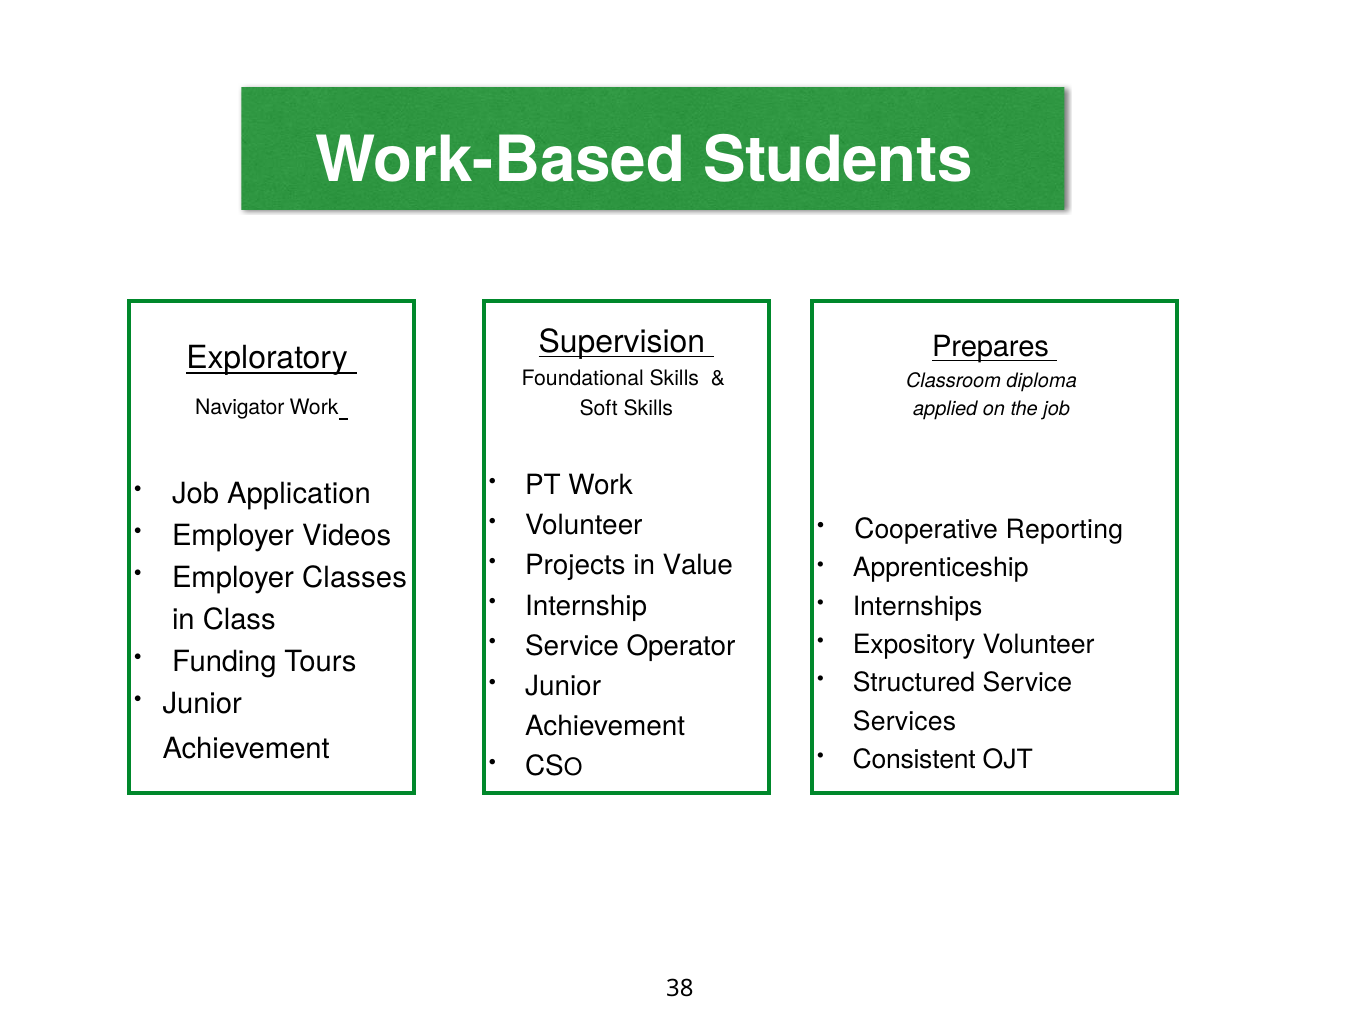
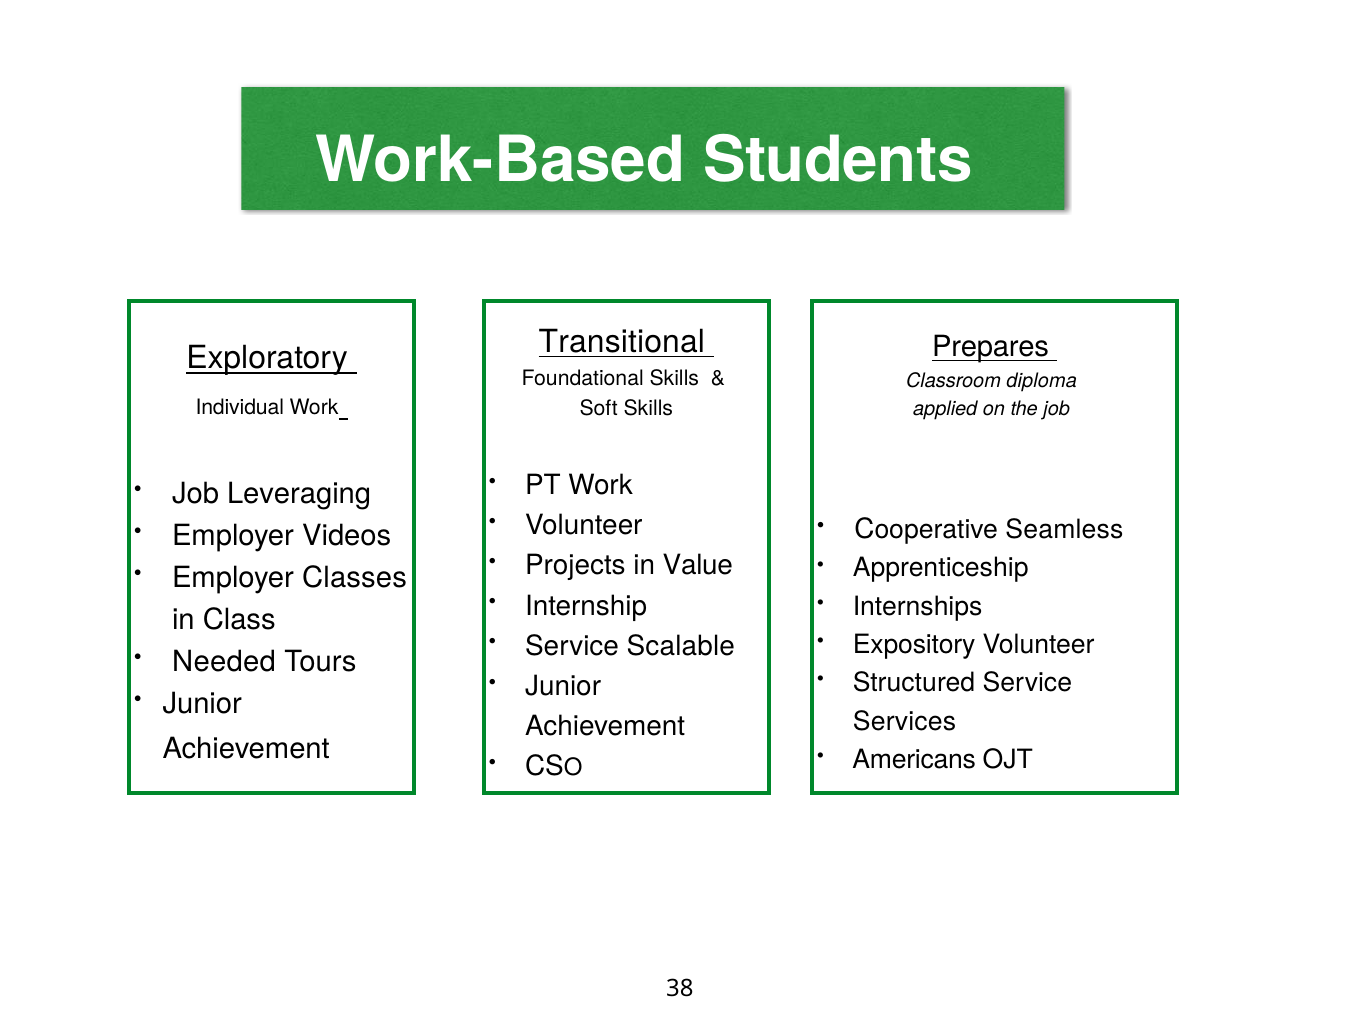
Supervision: Supervision -> Transitional
Navigator: Navigator -> Individual
Application: Application -> Leveraging
Reporting: Reporting -> Seamless
Operator: Operator -> Scalable
Funding: Funding -> Needed
Consistent: Consistent -> Americans
